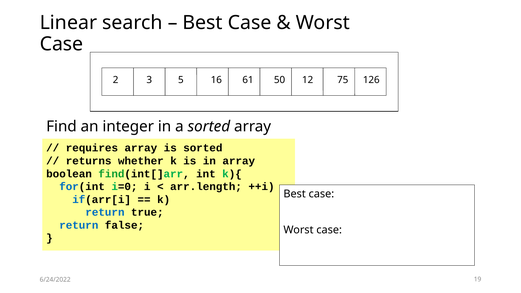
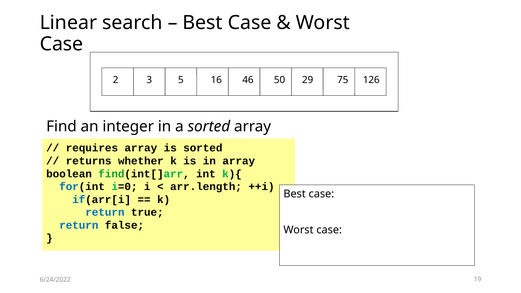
61: 61 -> 46
12: 12 -> 29
